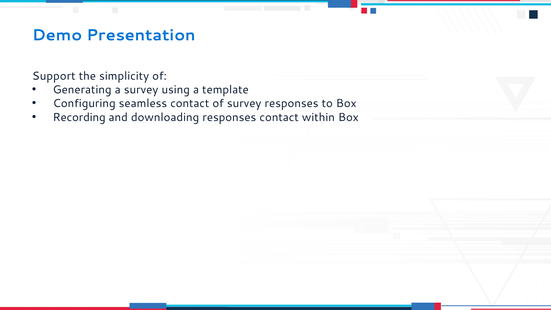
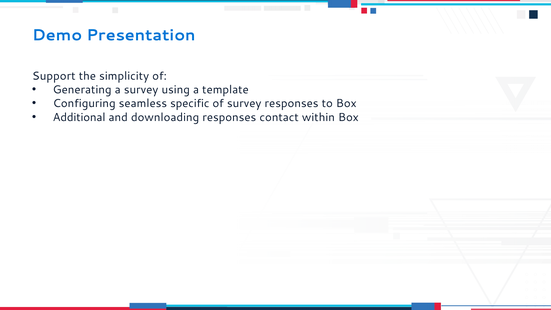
seamless contact: contact -> specific
Recording: Recording -> Additional
